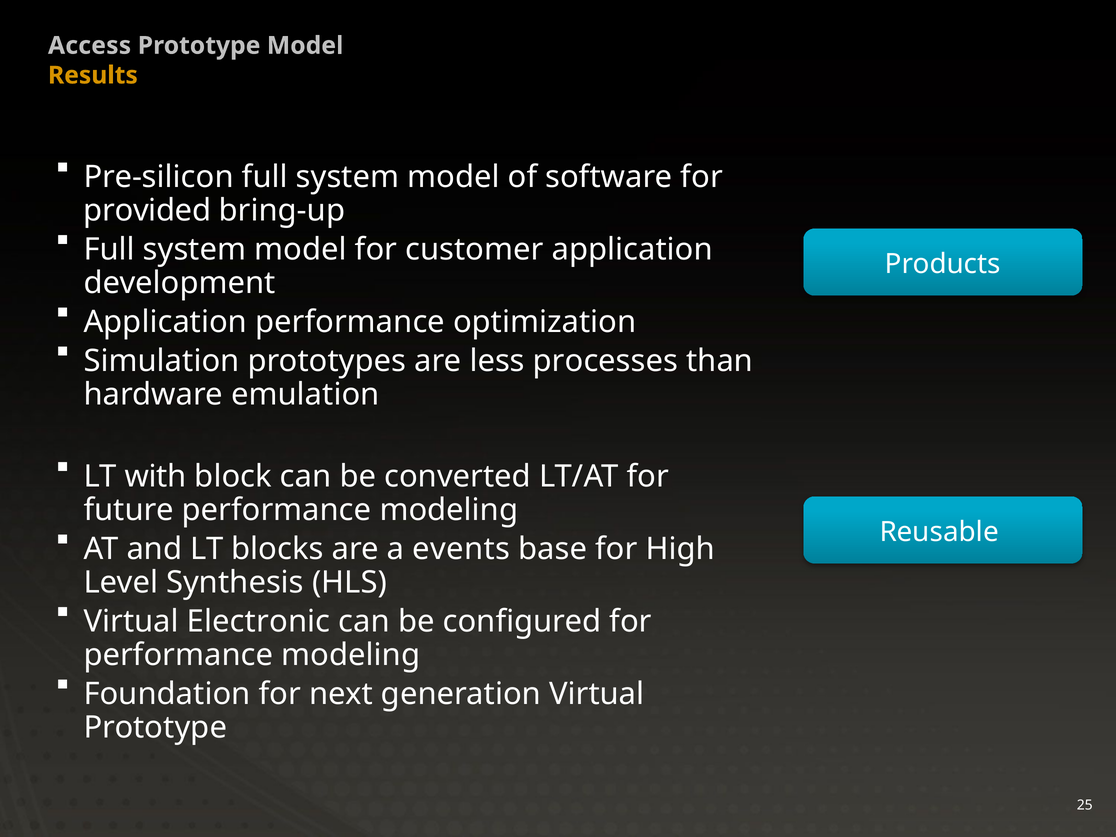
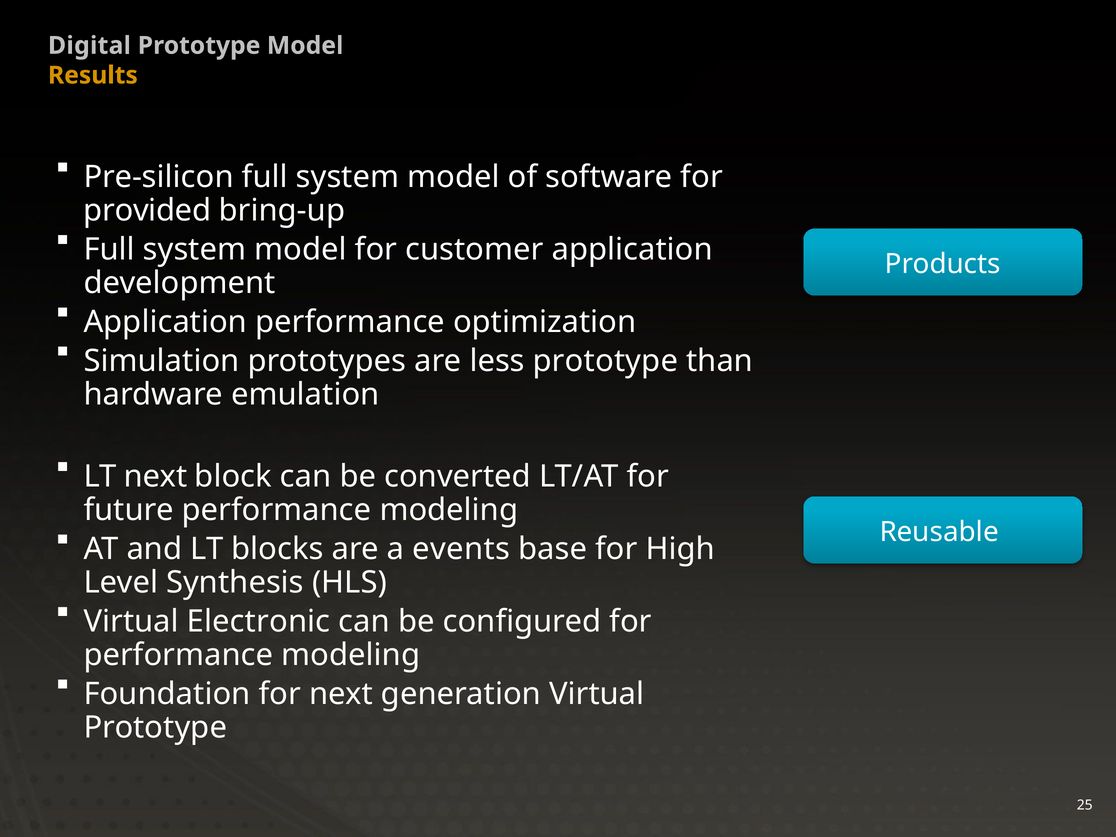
Access: Access -> Digital
less processes: processes -> prototype
LT with: with -> next
